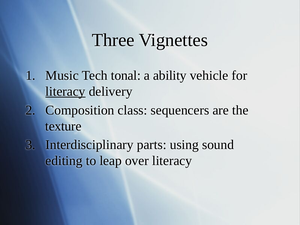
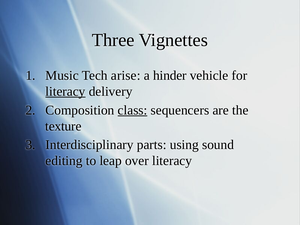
tonal: tonal -> arise
ability: ability -> hinder
class underline: none -> present
